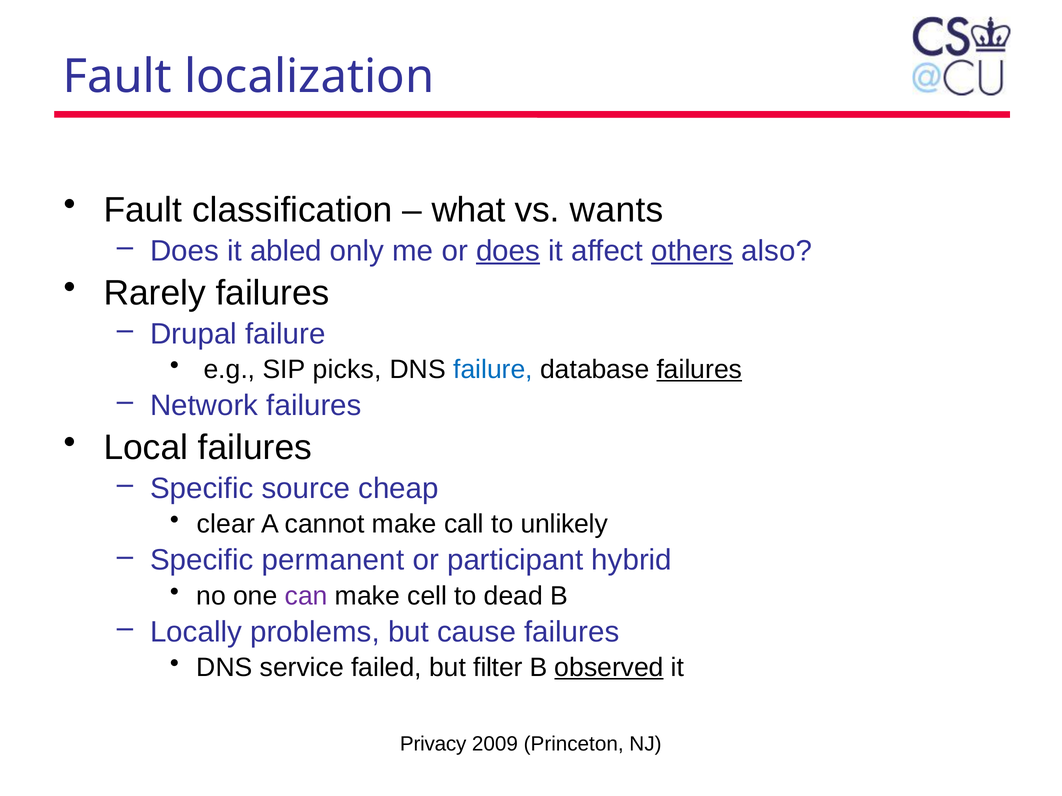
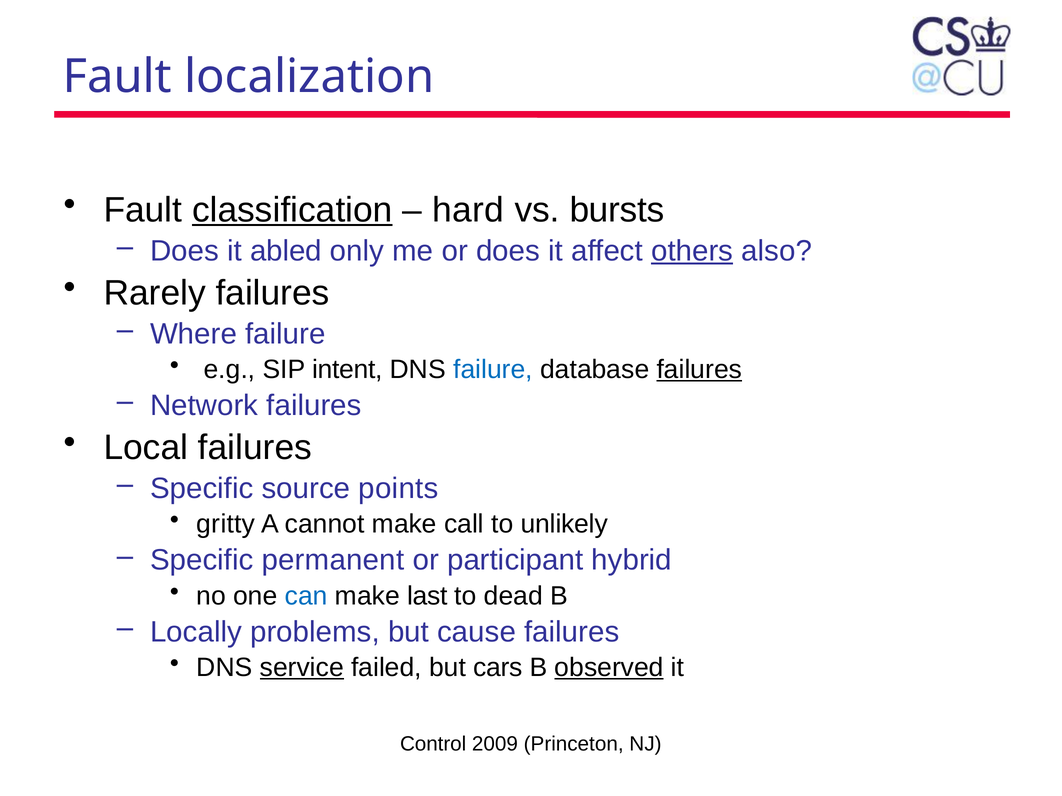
classification underline: none -> present
what: what -> hard
wants: wants -> bursts
does at (508, 251) underline: present -> none
Drupal: Drupal -> Where
picks: picks -> intent
cheap: cheap -> points
clear: clear -> gritty
can colour: purple -> blue
cell: cell -> last
service underline: none -> present
filter: filter -> cars
Privacy: Privacy -> Control
